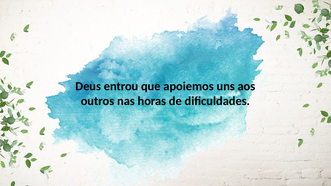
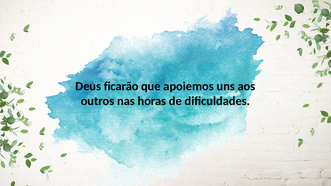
entrou: entrou -> ficarão
